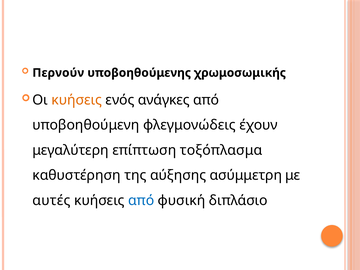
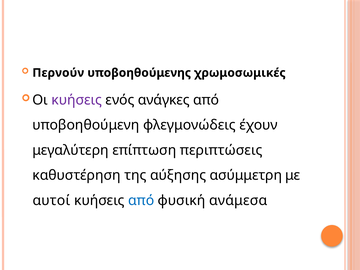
χρωμοσωμικής: χρωμοσωμικής -> χρωμοσωμικές
κυήσεις at (77, 100) colour: orange -> purple
τοξόπλασμα: τοξόπλασμα -> περιπτώσεις
αυτές: αυτές -> αυτοί
διπλάσιο: διπλάσιο -> ανάμεσα
